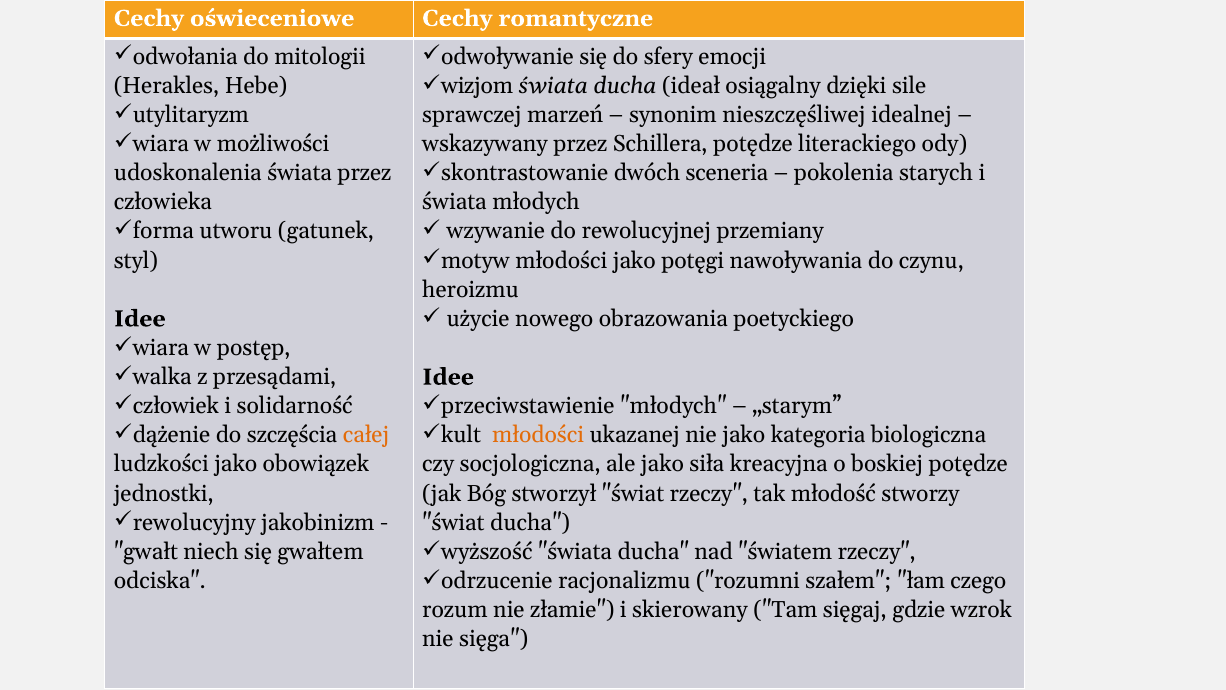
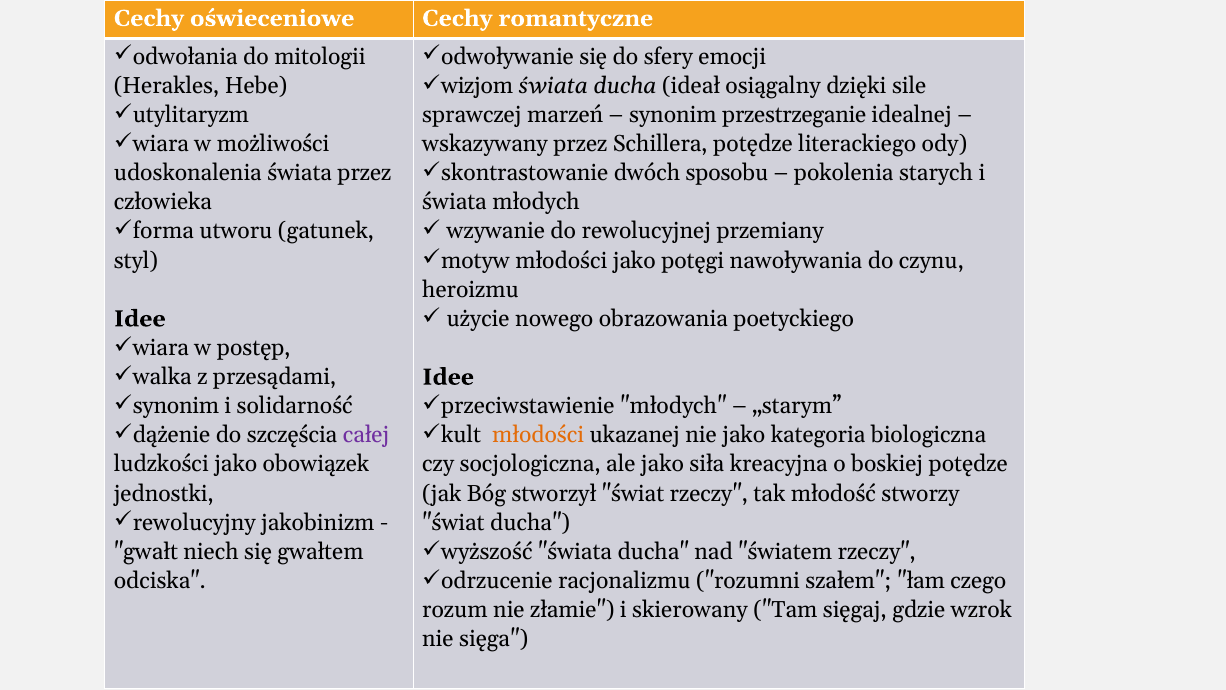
nieszczęśliwej: nieszczęśliwej -> przestrzeganie
sceneria: sceneria -> sposobu
człowiek at (176, 406): człowiek -> synonim
całej colour: orange -> purple
